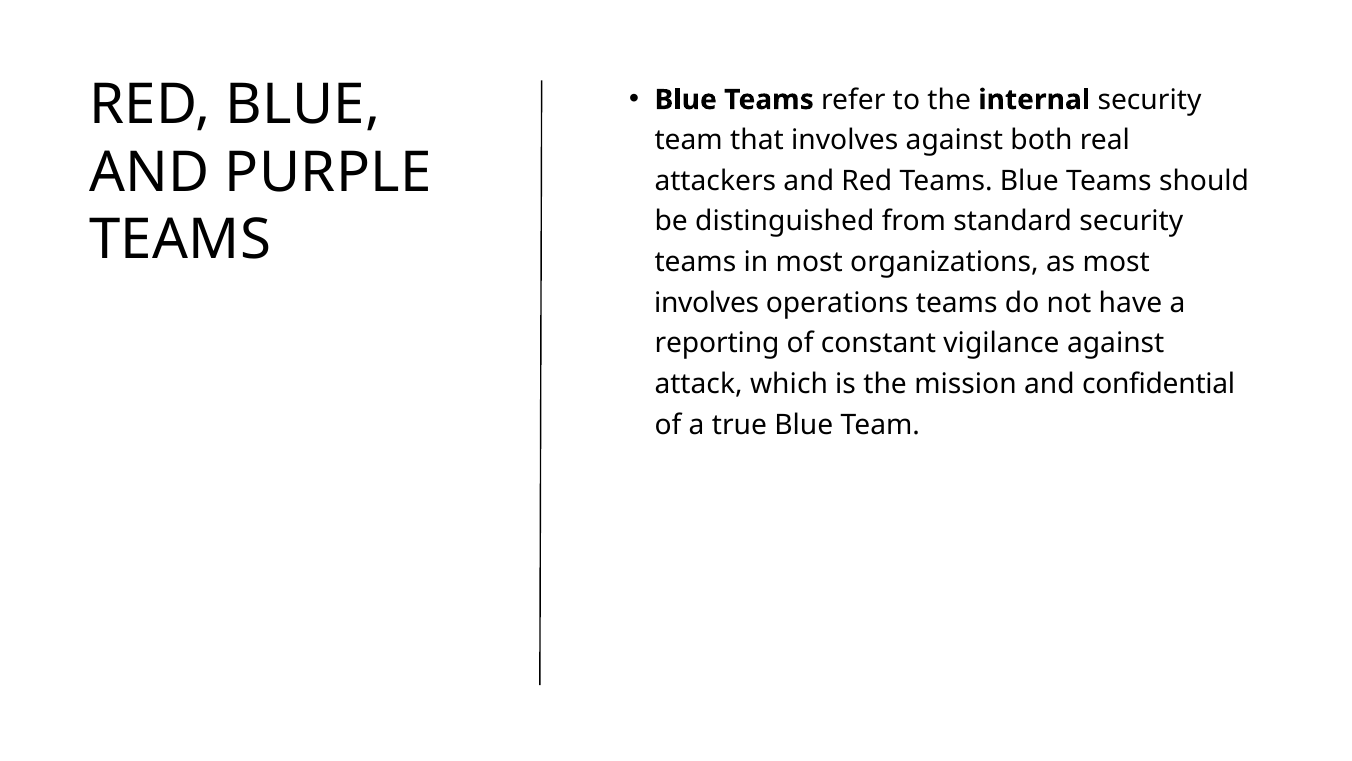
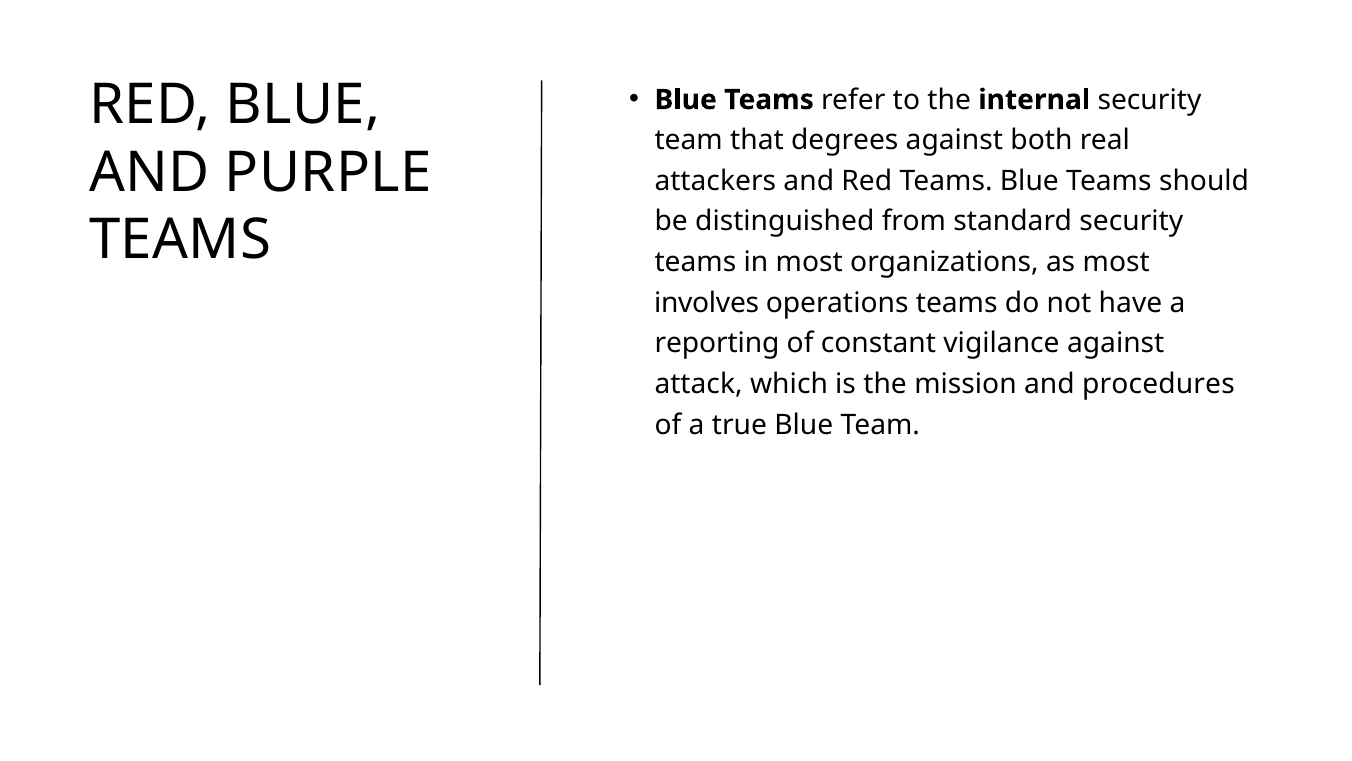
that involves: involves -> degrees
confidential: confidential -> procedures
